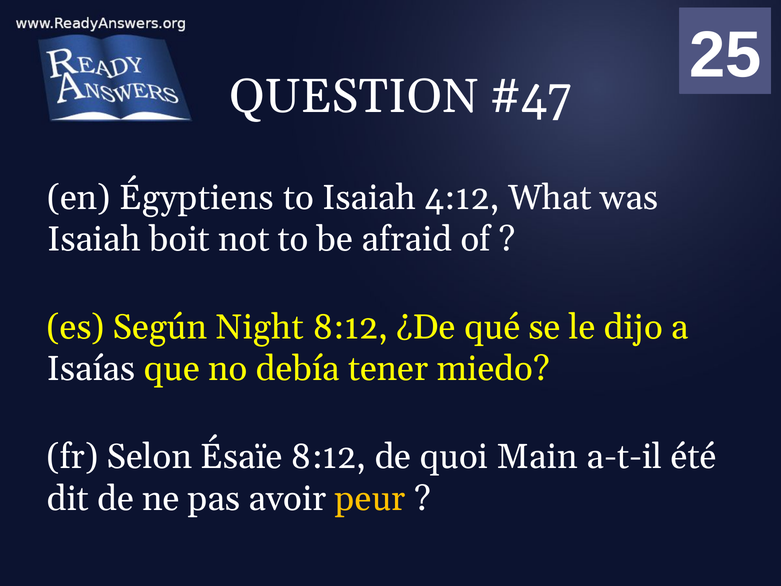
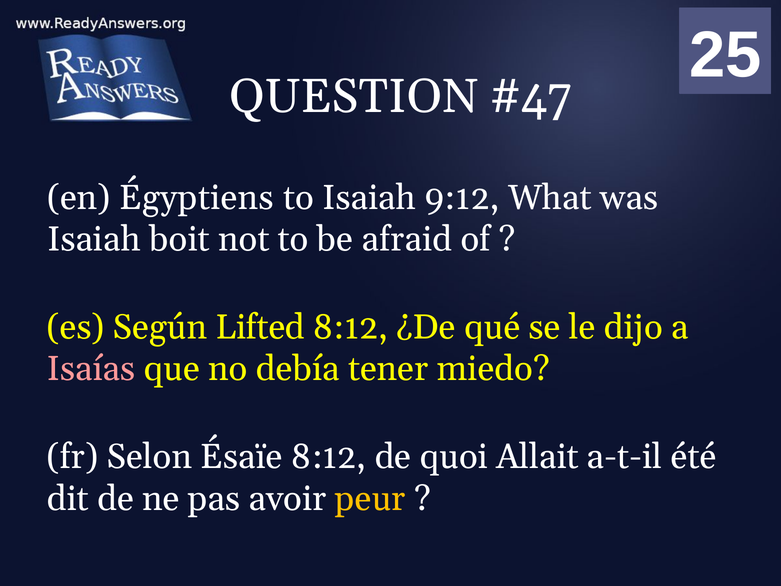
4:12: 4:12 -> 9:12
Night: Night -> Lifted
Isaías colour: white -> pink
Main: Main -> Allait
